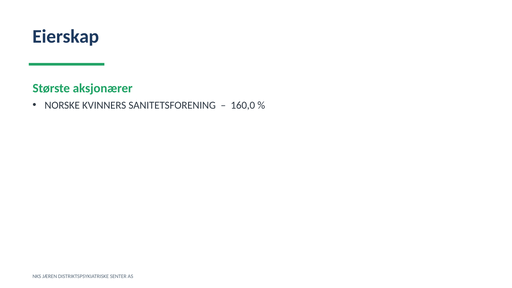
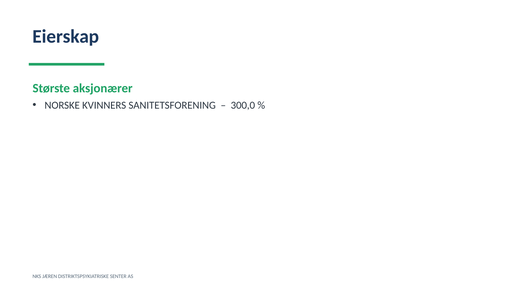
160,0: 160,0 -> 300,0
